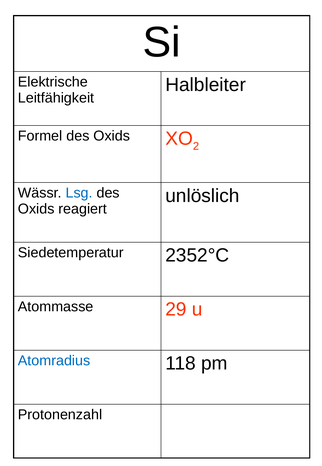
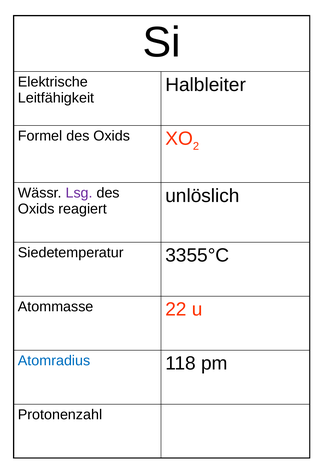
Lsg colour: blue -> purple
2352°C: 2352°C -> 3355°C
29: 29 -> 22
